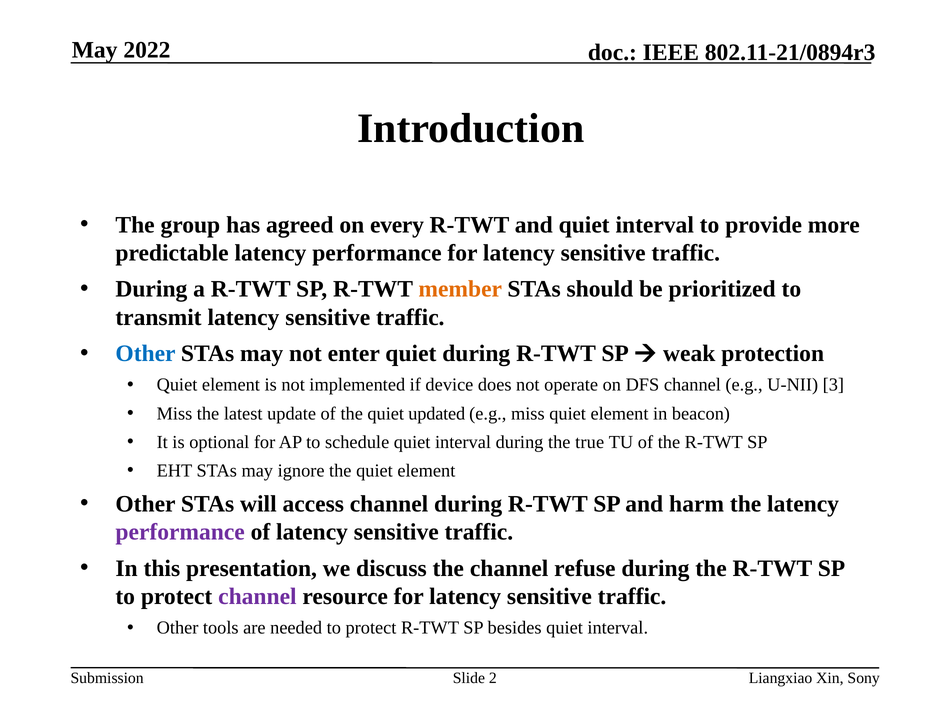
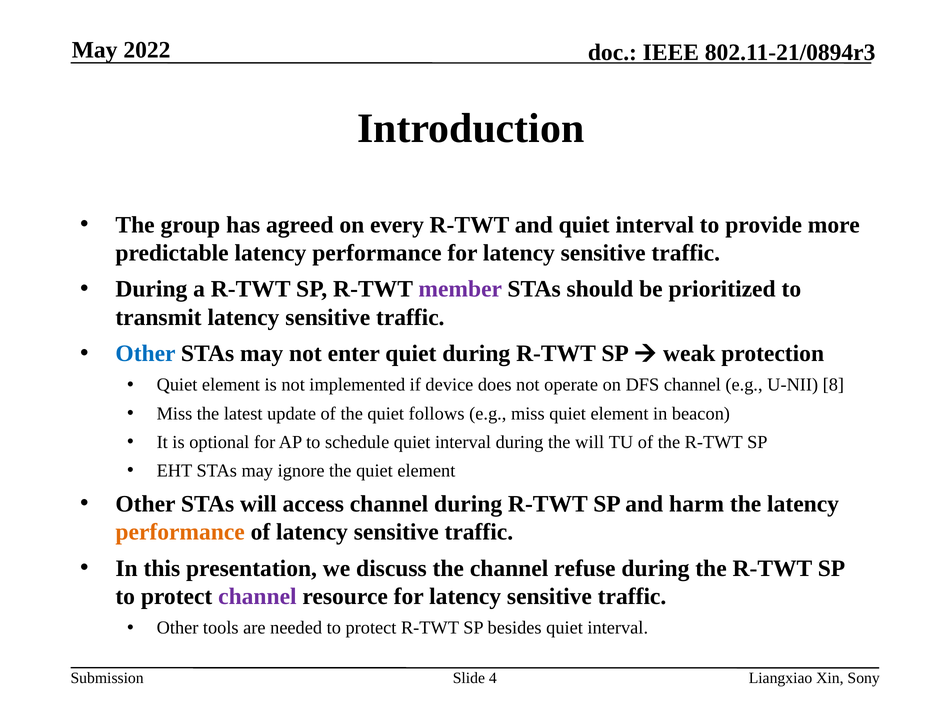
member colour: orange -> purple
3: 3 -> 8
updated: updated -> follows
the true: true -> will
performance at (180, 532) colour: purple -> orange
2: 2 -> 4
